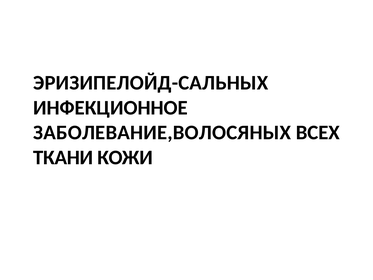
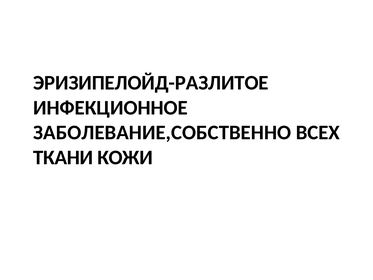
ЭРИЗИПЕЛОЙД-САЛЬНЫХ: ЭРИЗИПЕЛОЙД-САЛЬНЫХ -> ЭРИЗИПЕЛОЙД-РАЗЛИТОЕ
ЗАБОЛЕВАНИЕ,ВОЛОСЯНЫХ: ЗАБОЛЕВАНИЕ,ВОЛОСЯНЫХ -> ЗАБОЛЕВАНИЕ,СОБСТВЕННО
